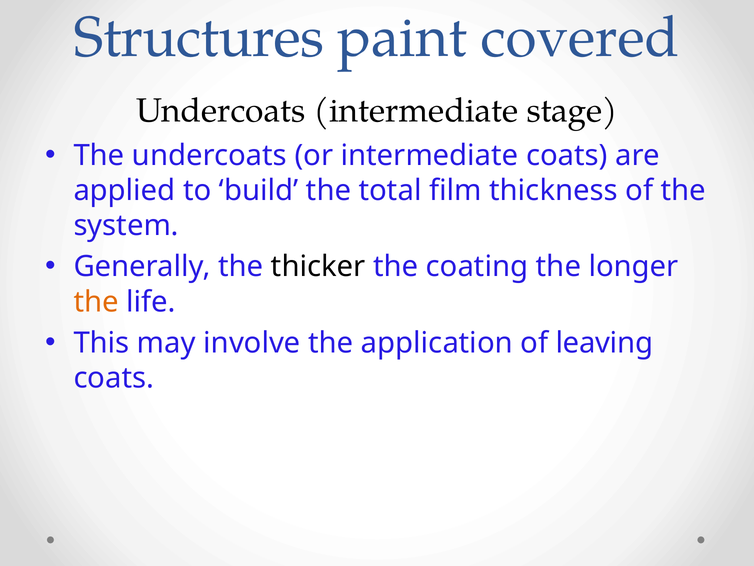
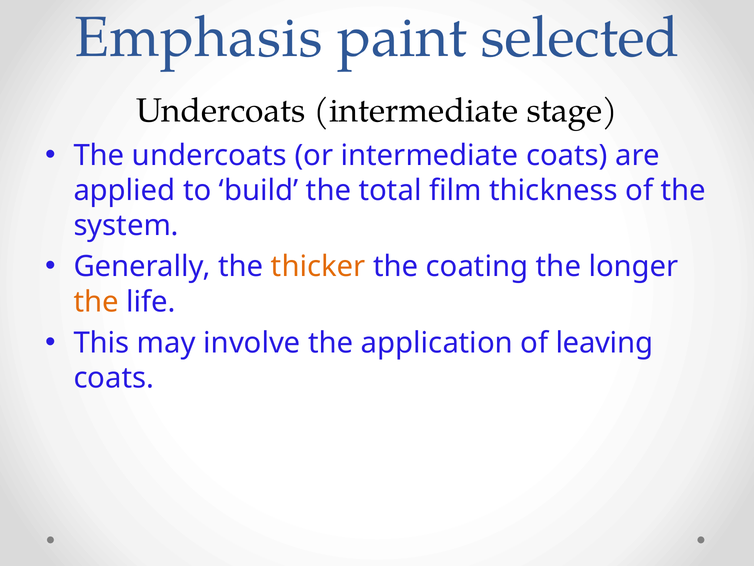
Structures: Structures -> Emphasis
covered: covered -> selected
thicker colour: black -> orange
